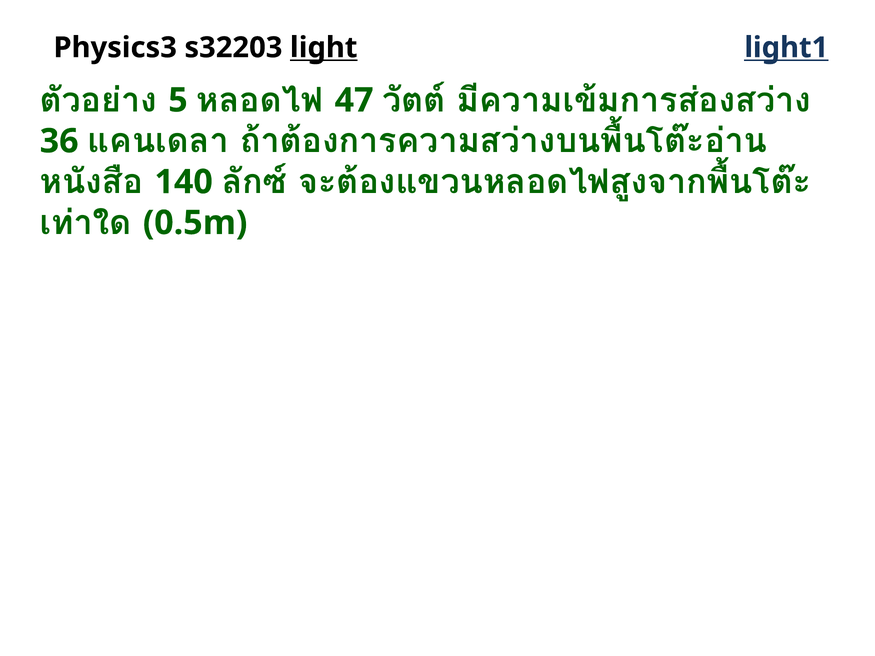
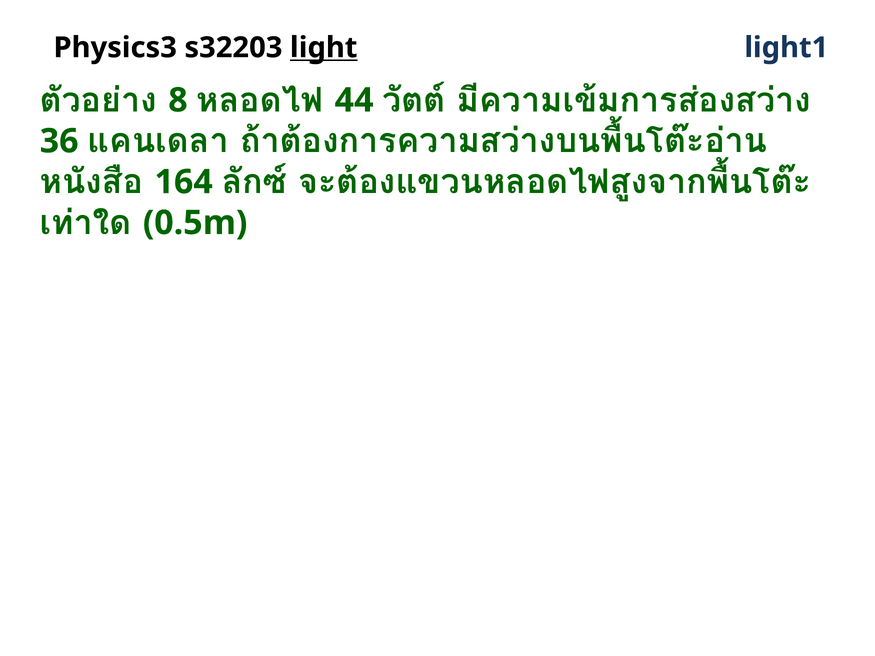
light1 underline: present -> none
5: 5 -> 8
47: 47 -> 44
140: 140 -> 164
